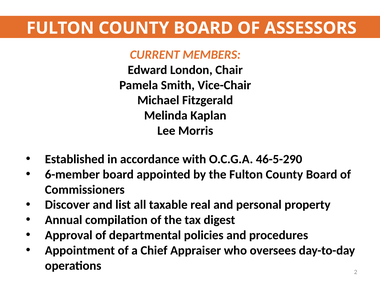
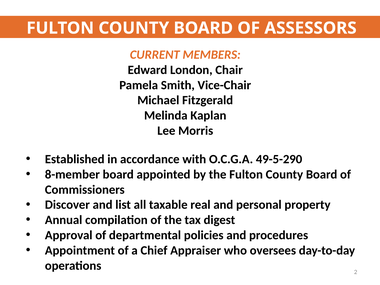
46-5-290: 46-5-290 -> 49-5-290
6-member: 6-member -> 8-member
